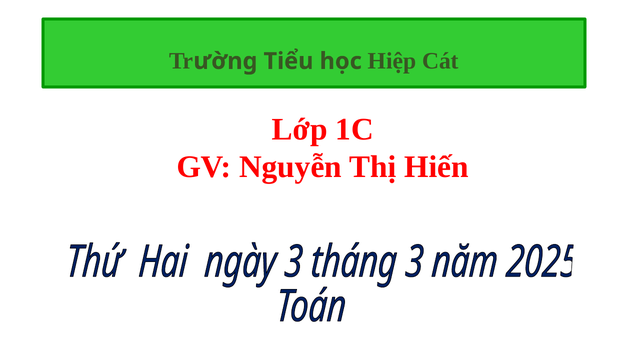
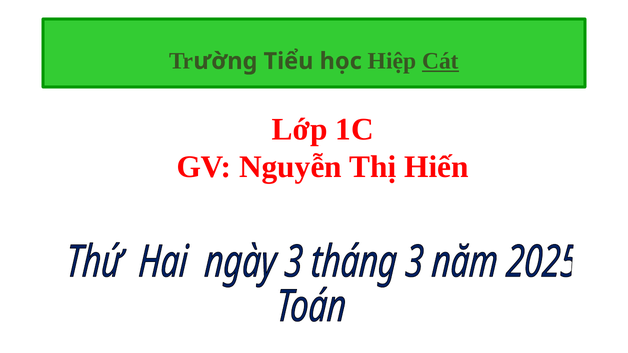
Cát underline: none -> present
